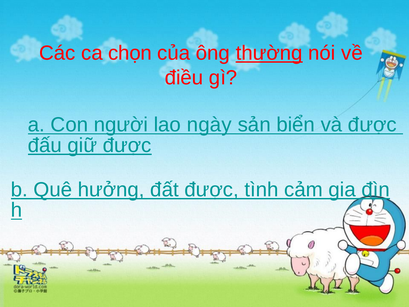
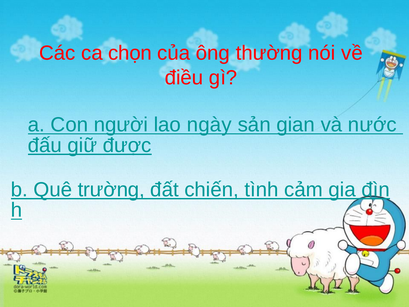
thường underline: present -> none
biển: biển -> gian
và được: được -> nước
hưởng: hưởng -> trường
đất được: được -> chiến
